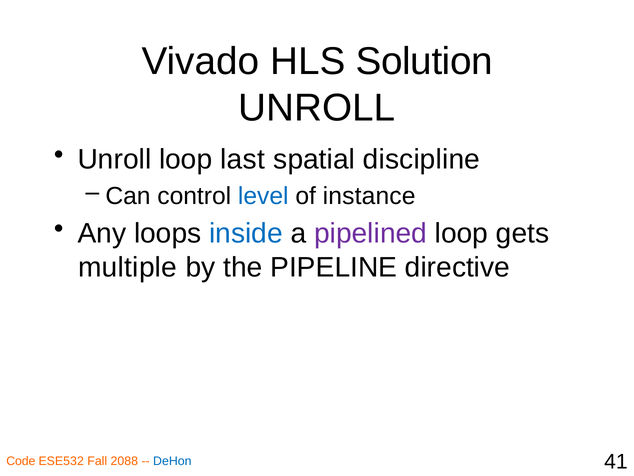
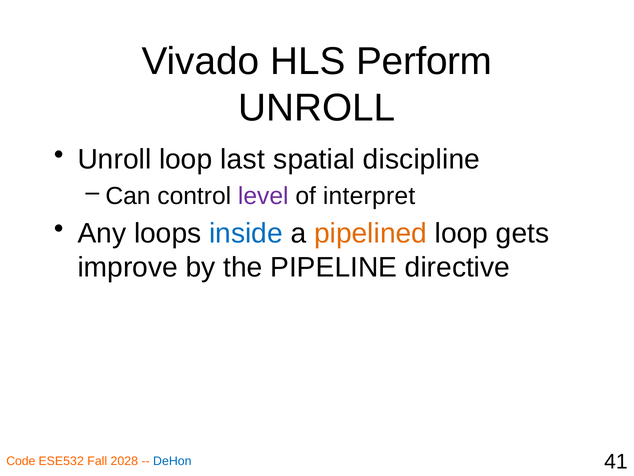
Solution: Solution -> Perform
level colour: blue -> purple
instance: instance -> interpret
pipelined colour: purple -> orange
multiple: multiple -> improve
2088: 2088 -> 2028
